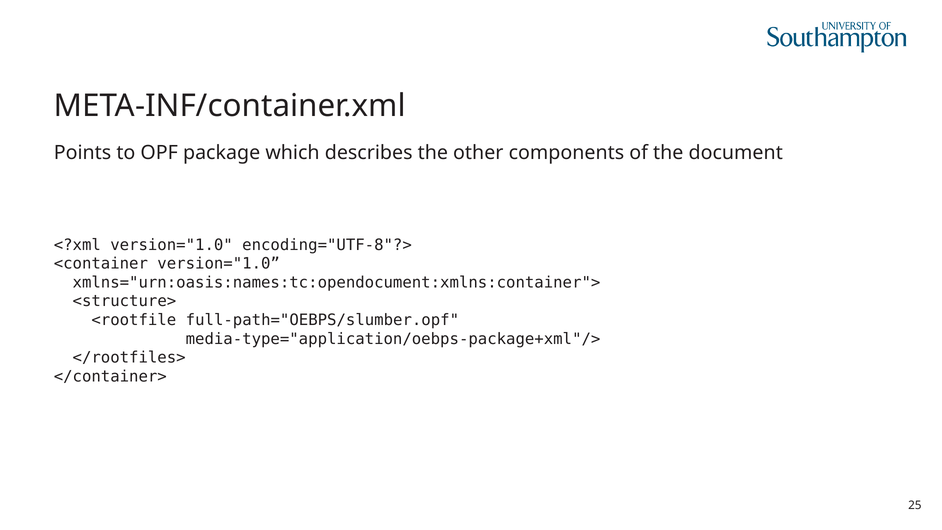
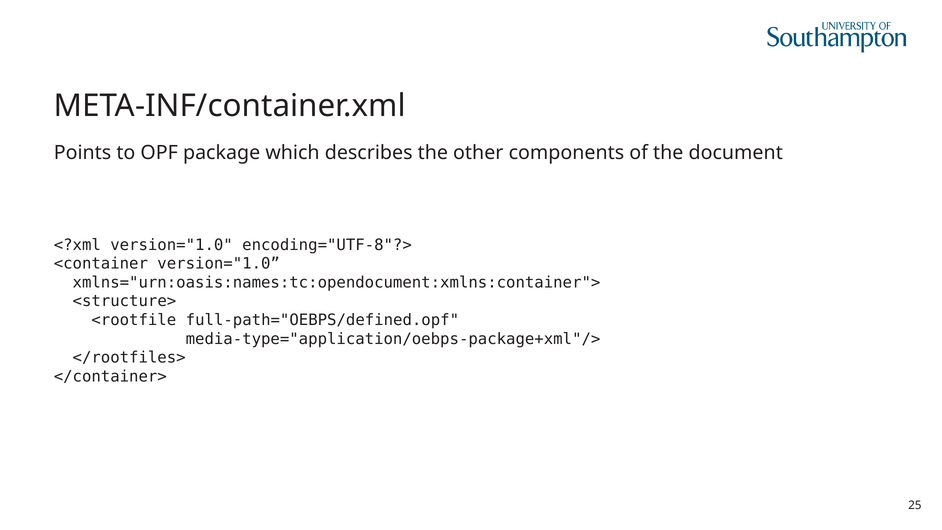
full-path="OEBPS/slumber.opf: full-path="OEBPS/slumber.opf -> full-path="OEBPS/defined.opf
